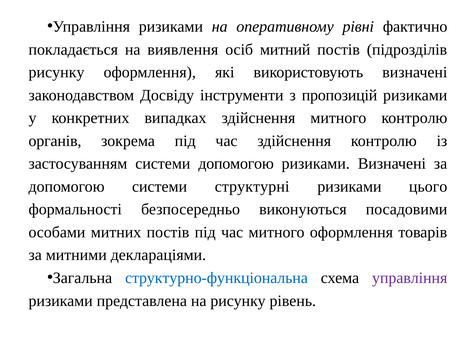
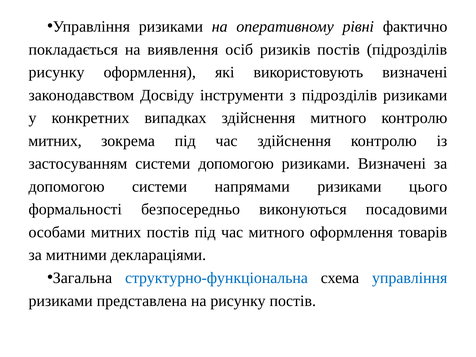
митний: митний -> ризиків
з пропозицій: пропозицій -> підрозділів
органів at (55, 141): органів -> митних
структурні: структурні -> напрямами
управління at (410, 278) colour: purple -> blue
рисунку рівень: рівень -> постів
